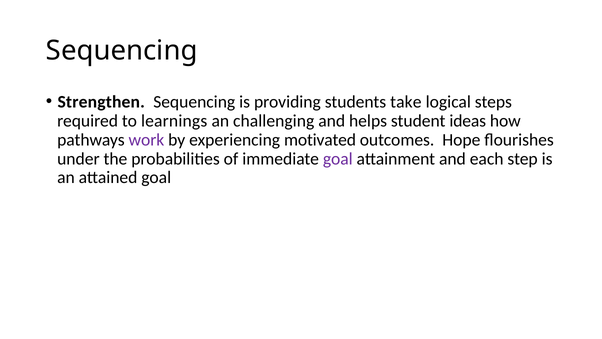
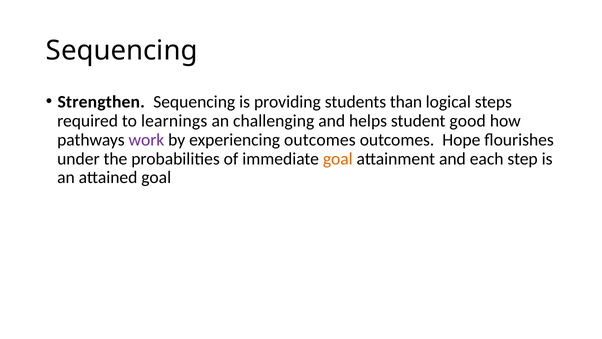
take: take -> than
ideas: ideas -> good
experiencing motivated: motivated -> outcomes
goal at (338, 159) colour: purple -> orange
